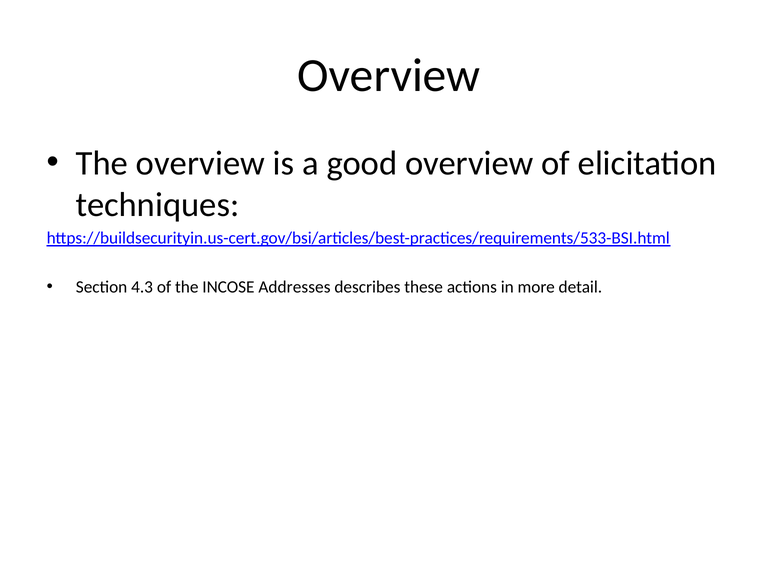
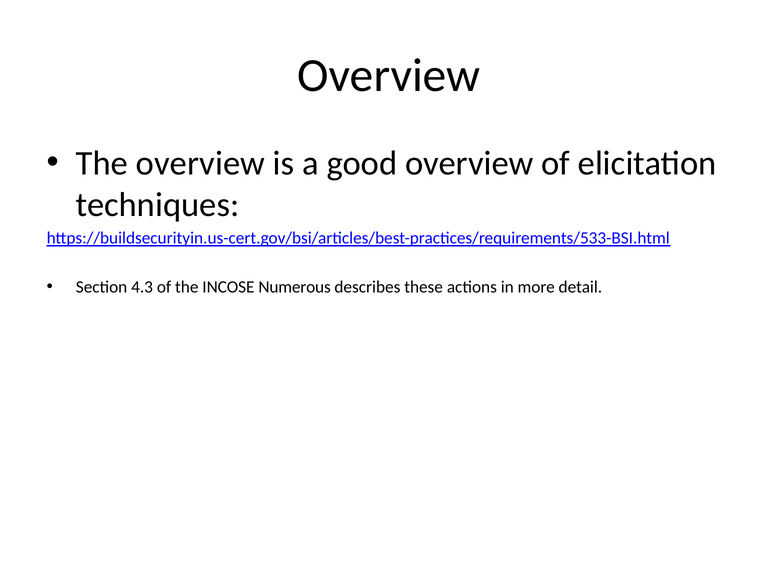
Addresses: Addresses -> Numerous
